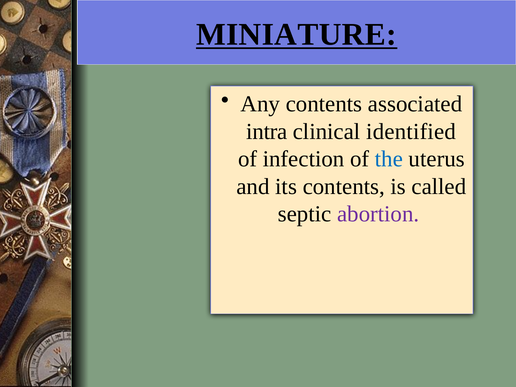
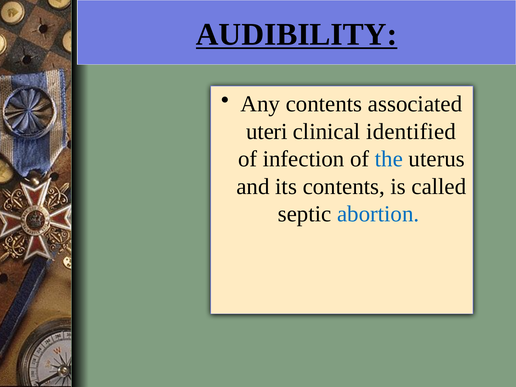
MINIATURE: MINIATURE -> AUDIBILITY
intra: intra -> uteri
abortion colour: purple -> blue
